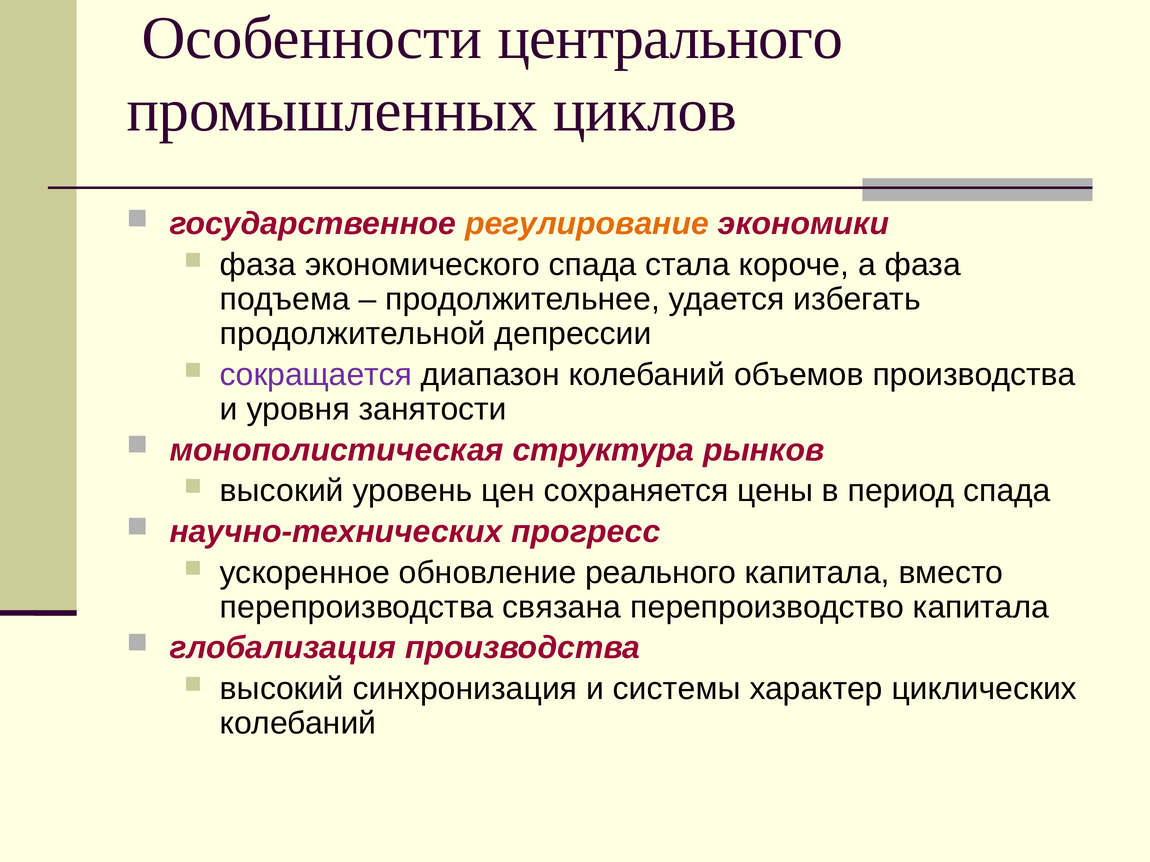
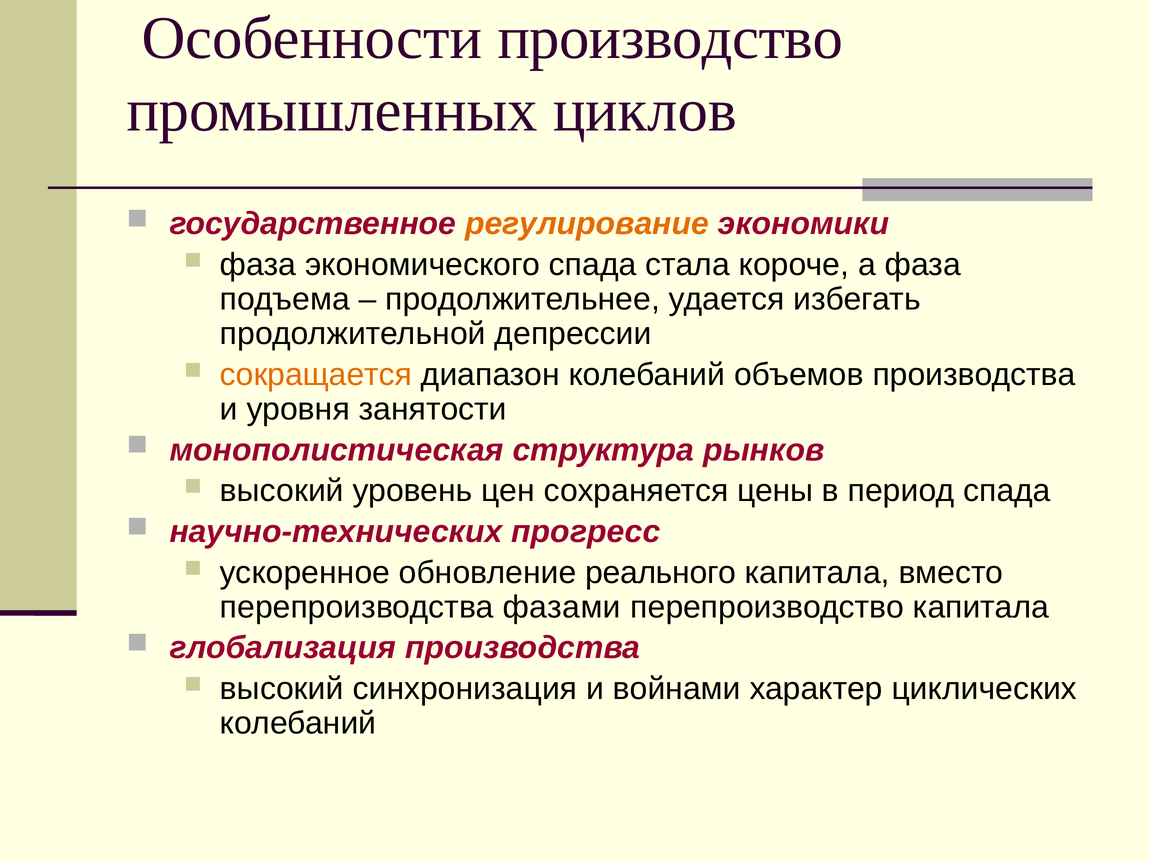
центрального: центрального -> производство
сокращается colour: purple -> orange
связана: связана -> фазами
системы: системы -> войнами
